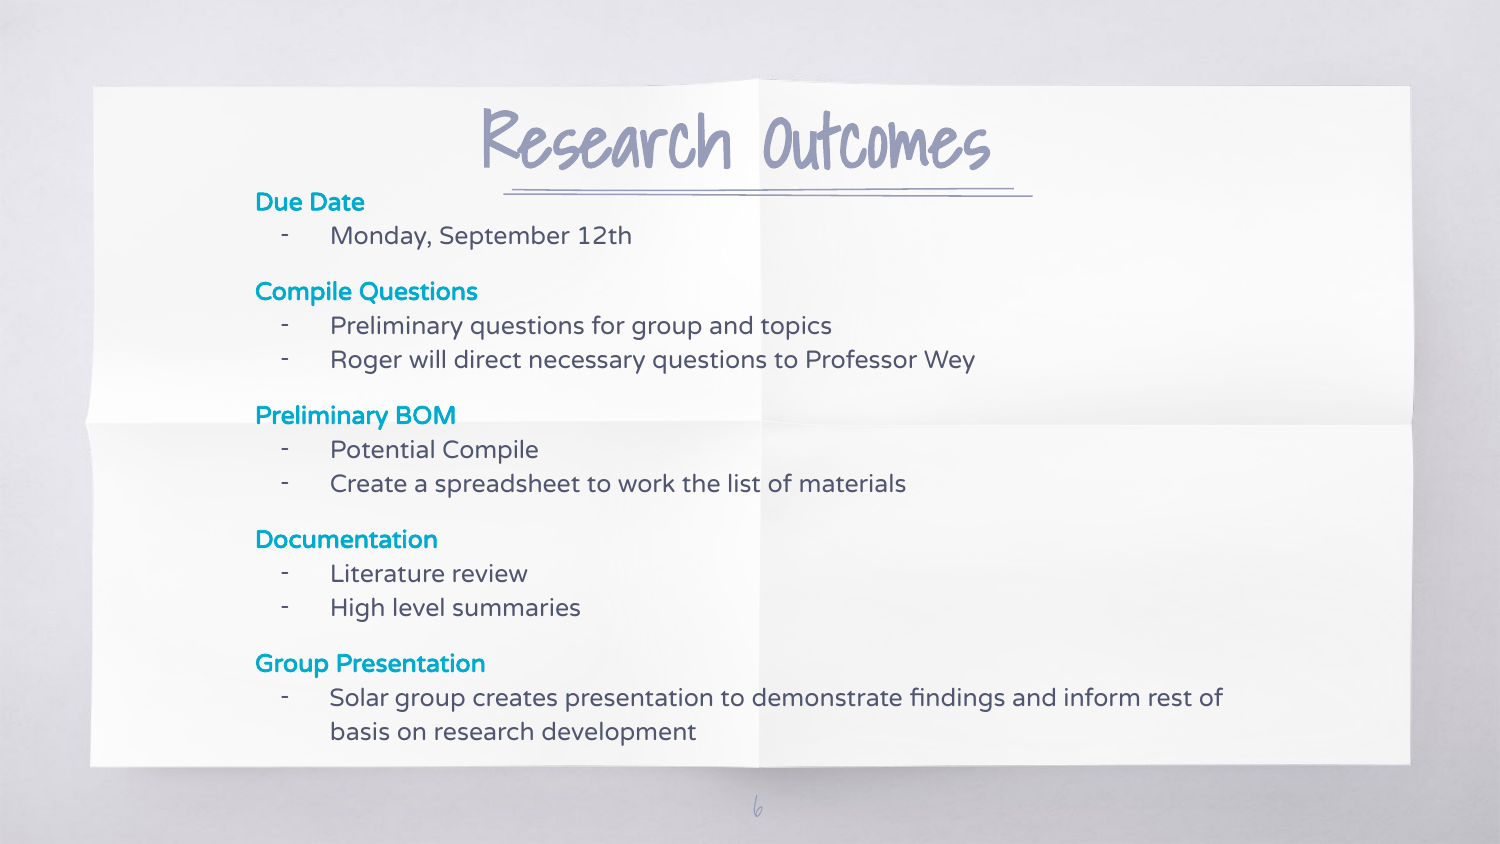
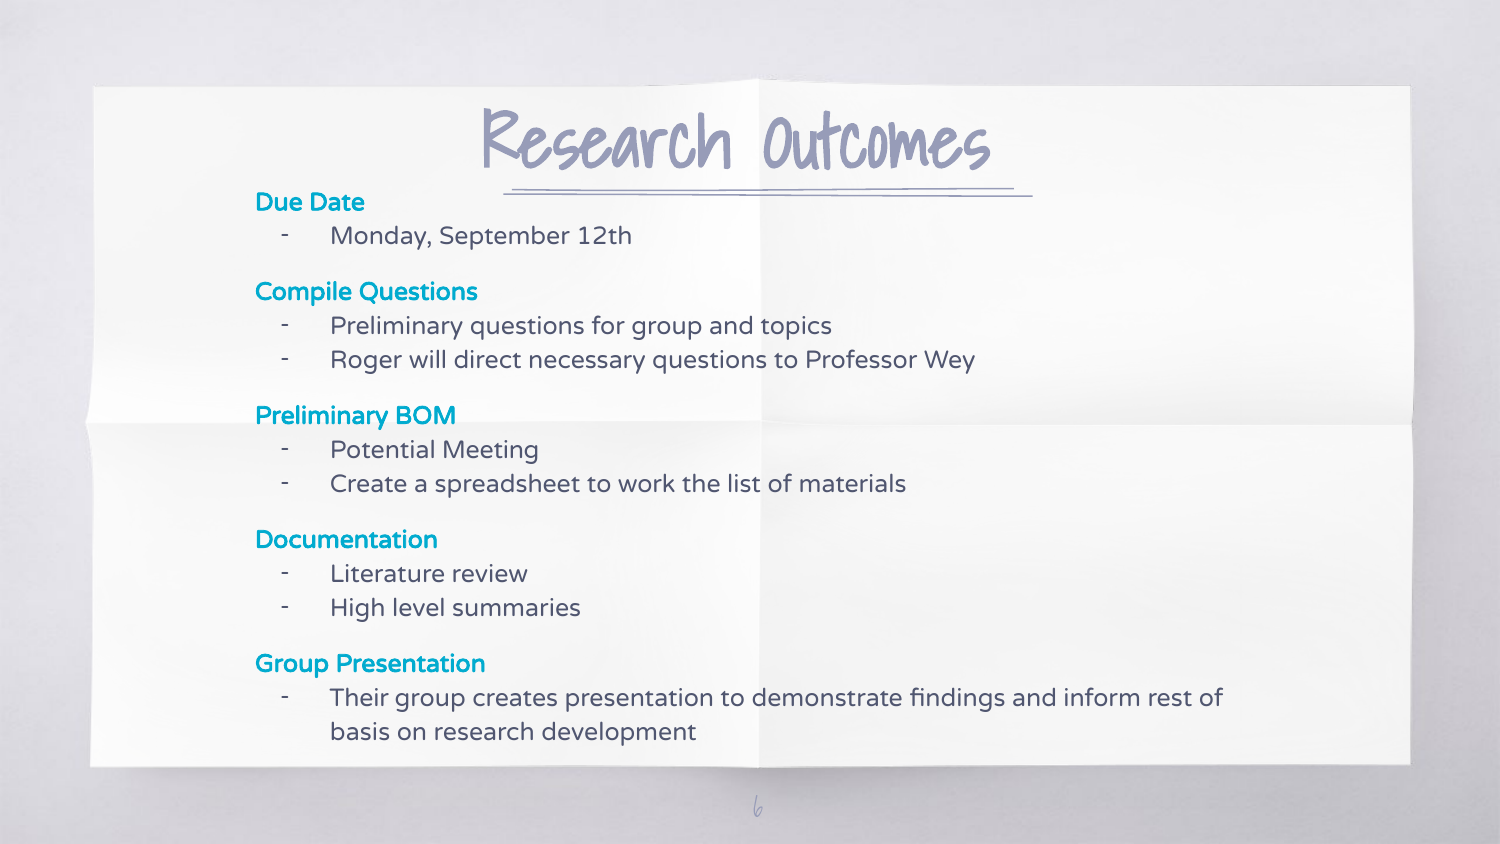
Potential Compile: Compile -> Meeting
Solar: Solar -> Their
